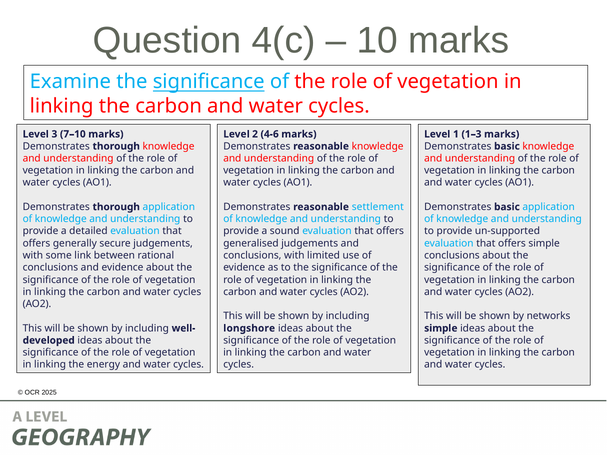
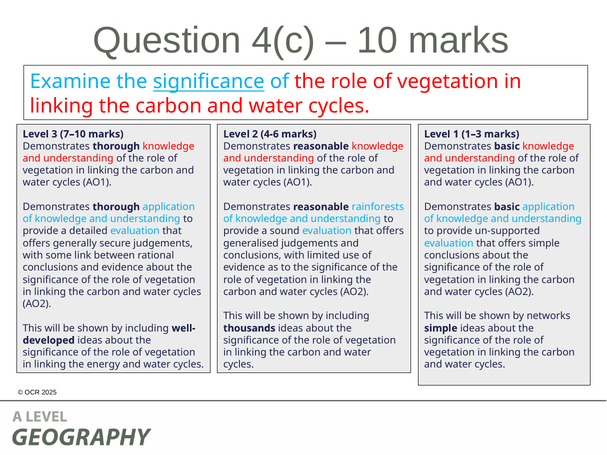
settlement: settlement -> rainforests
longshore: longshore -> thousands
